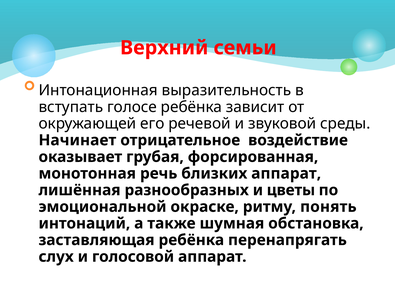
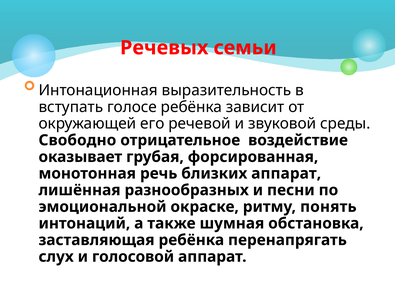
Верхний: Верхний -> Речевых
Начинает: Начинает -> Свободно
цветы: цветы -> песни
